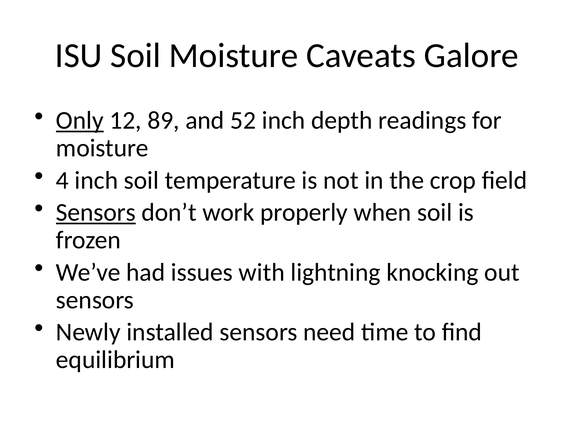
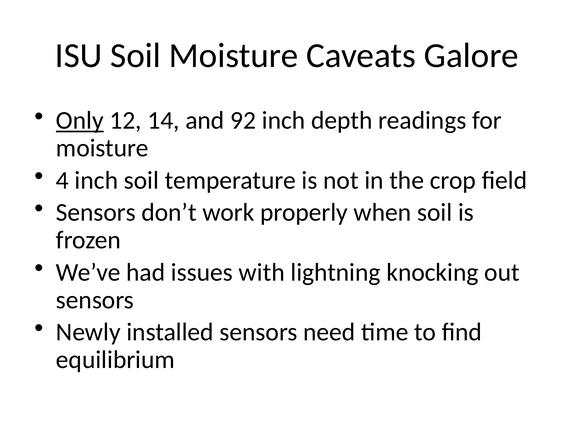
89: 89 -> 14
52: 52 -> 92
Sensors at (96, 212) underline: present -> none
